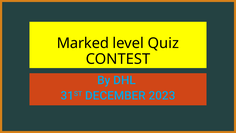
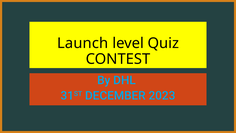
Marked: Marked -> Launch
